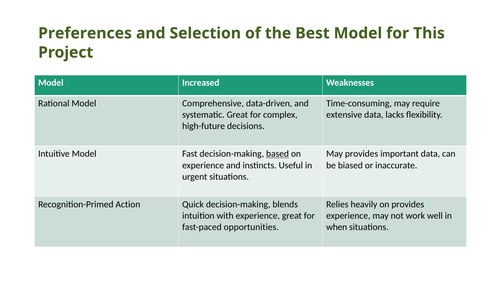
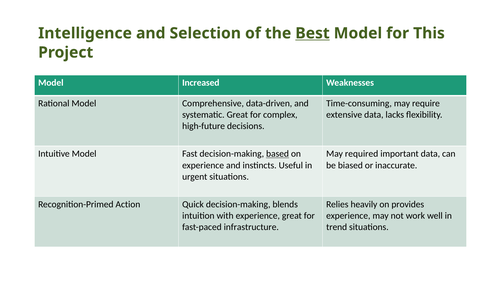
Preferences: Preferences -> Intelligence
Best underline: none -> present
May provides: provides -> required
opportunities: opportunities -> infrastructure
when: when -> trend
